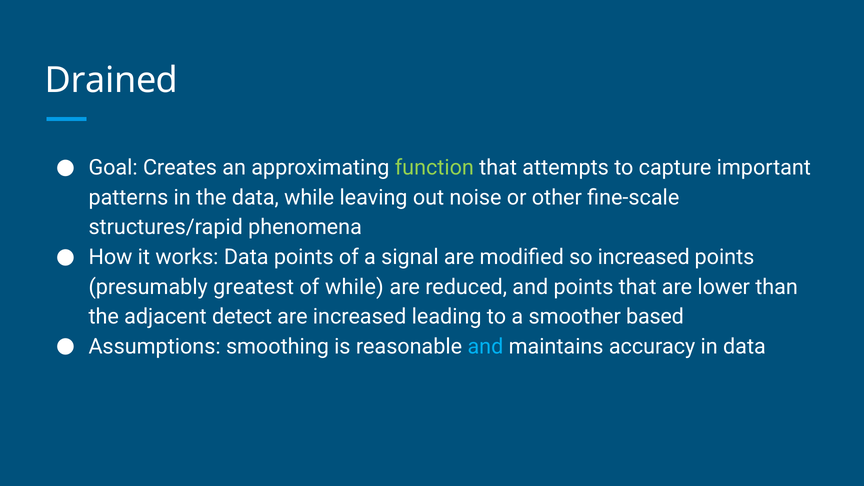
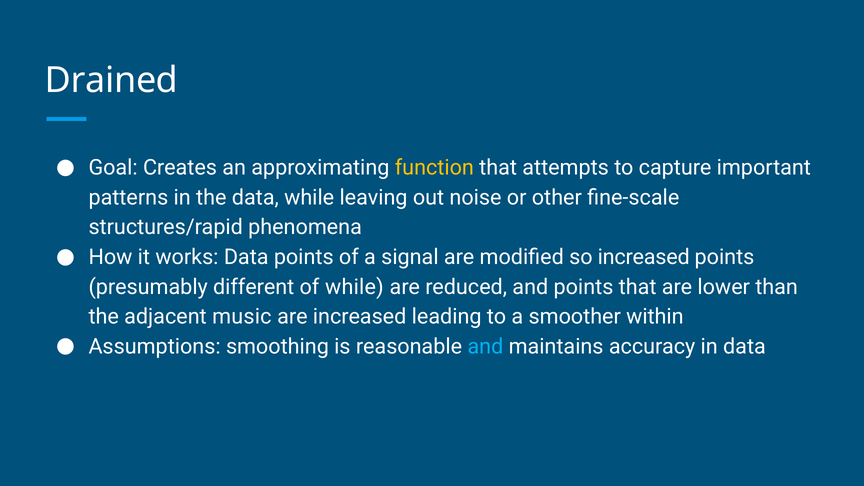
function colour: light green -> yellow
greatest: greatest -> different
detect: detect -> music
based: based -> within
